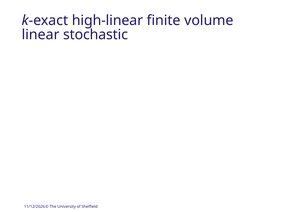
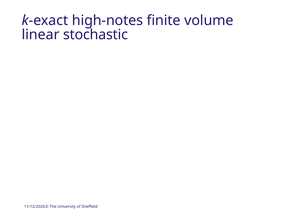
high-linear: high-linear -> high-notes
